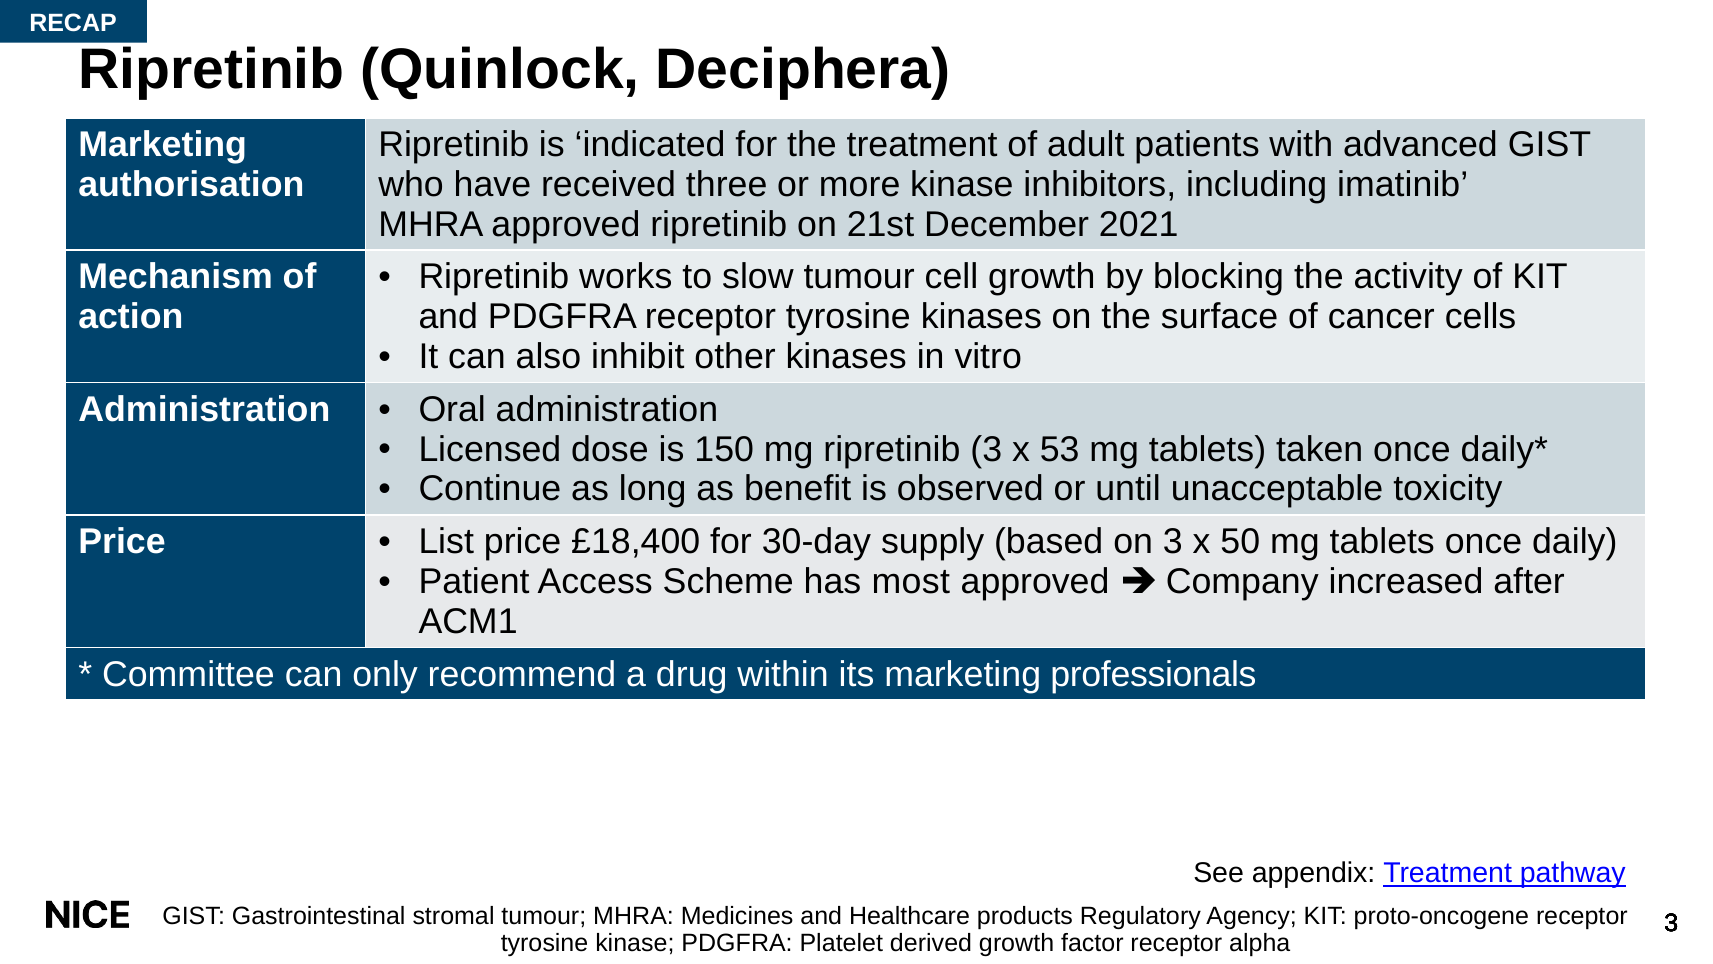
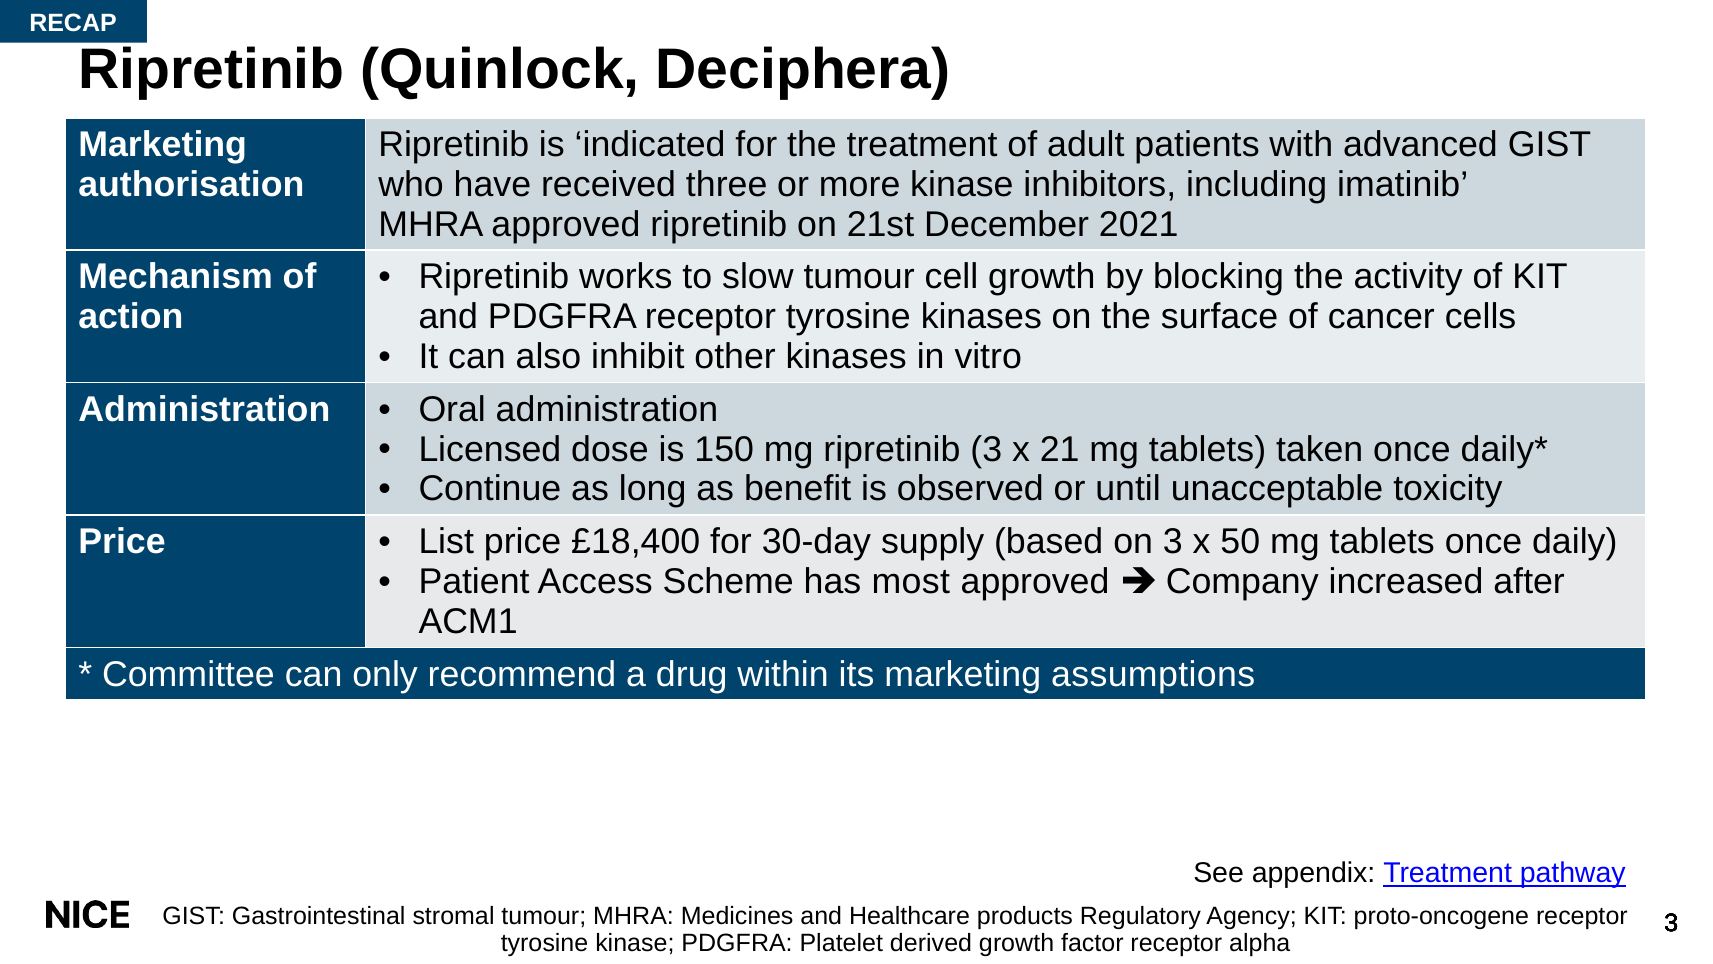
53: 53 -> 21
professionals: professionals -> assumptions
